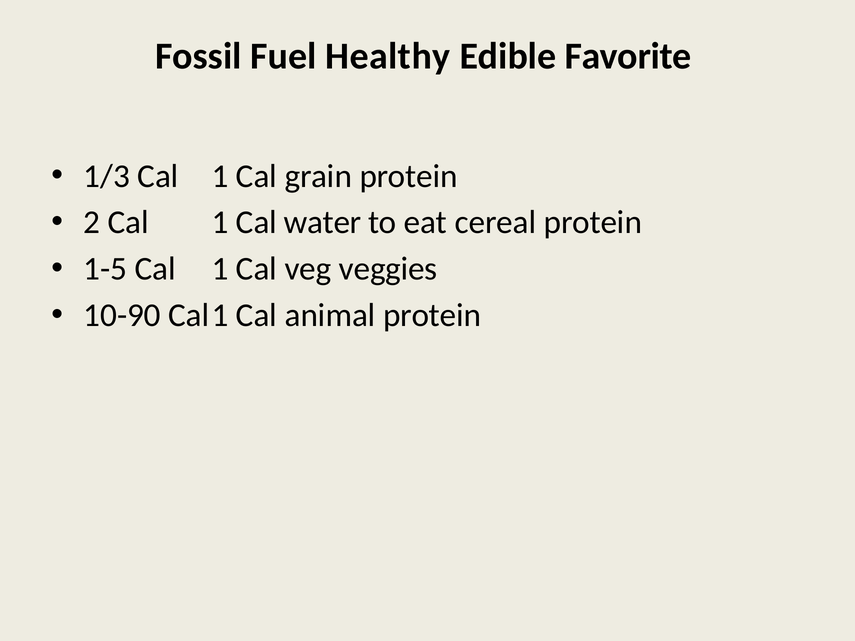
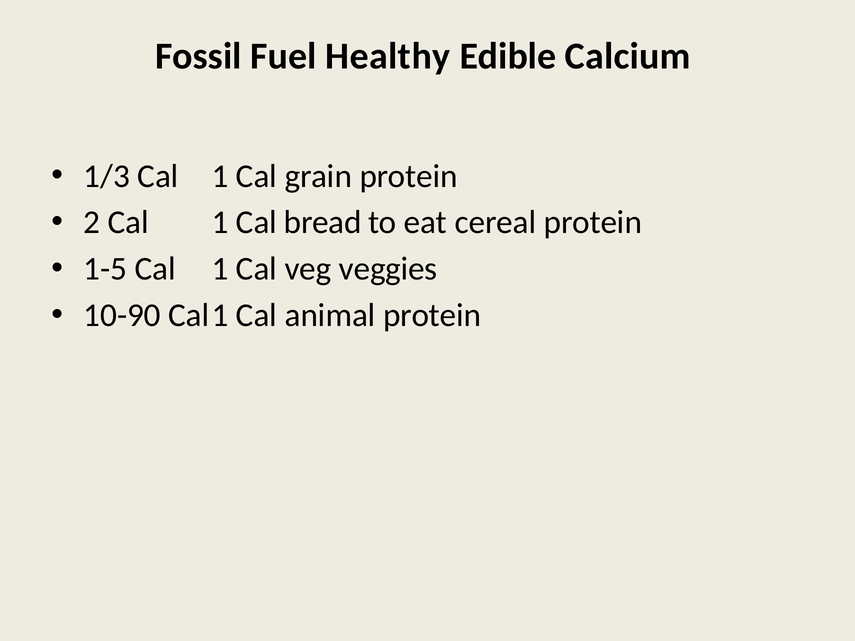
Favorite: Favorite -> Calcium
water: water -> bread
